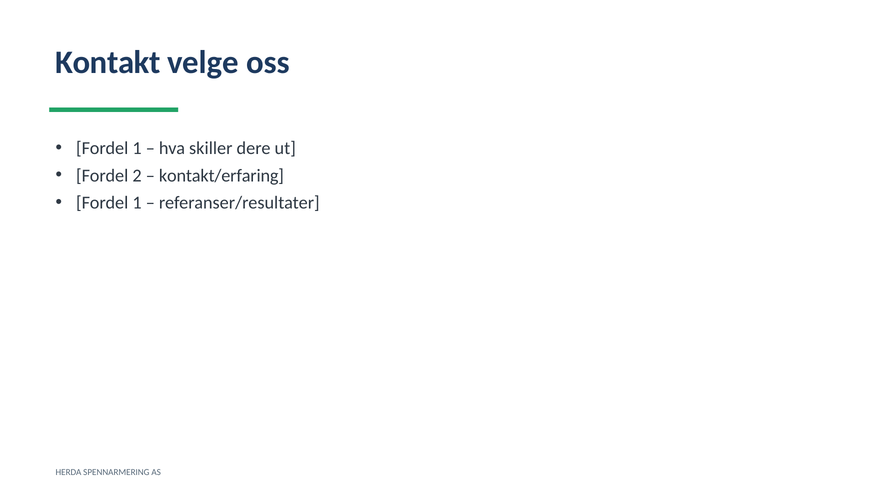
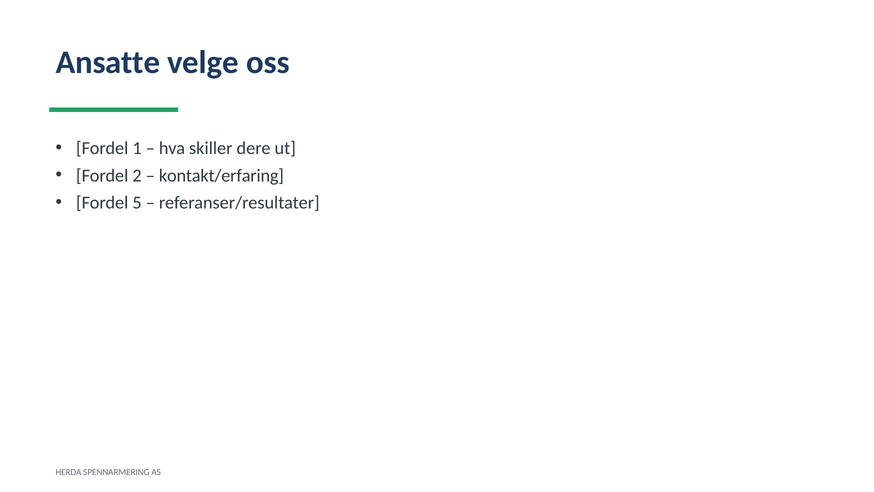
Kontakt: Kontakt -> Ansatte
1 at (137, 203): 1 -> 5
